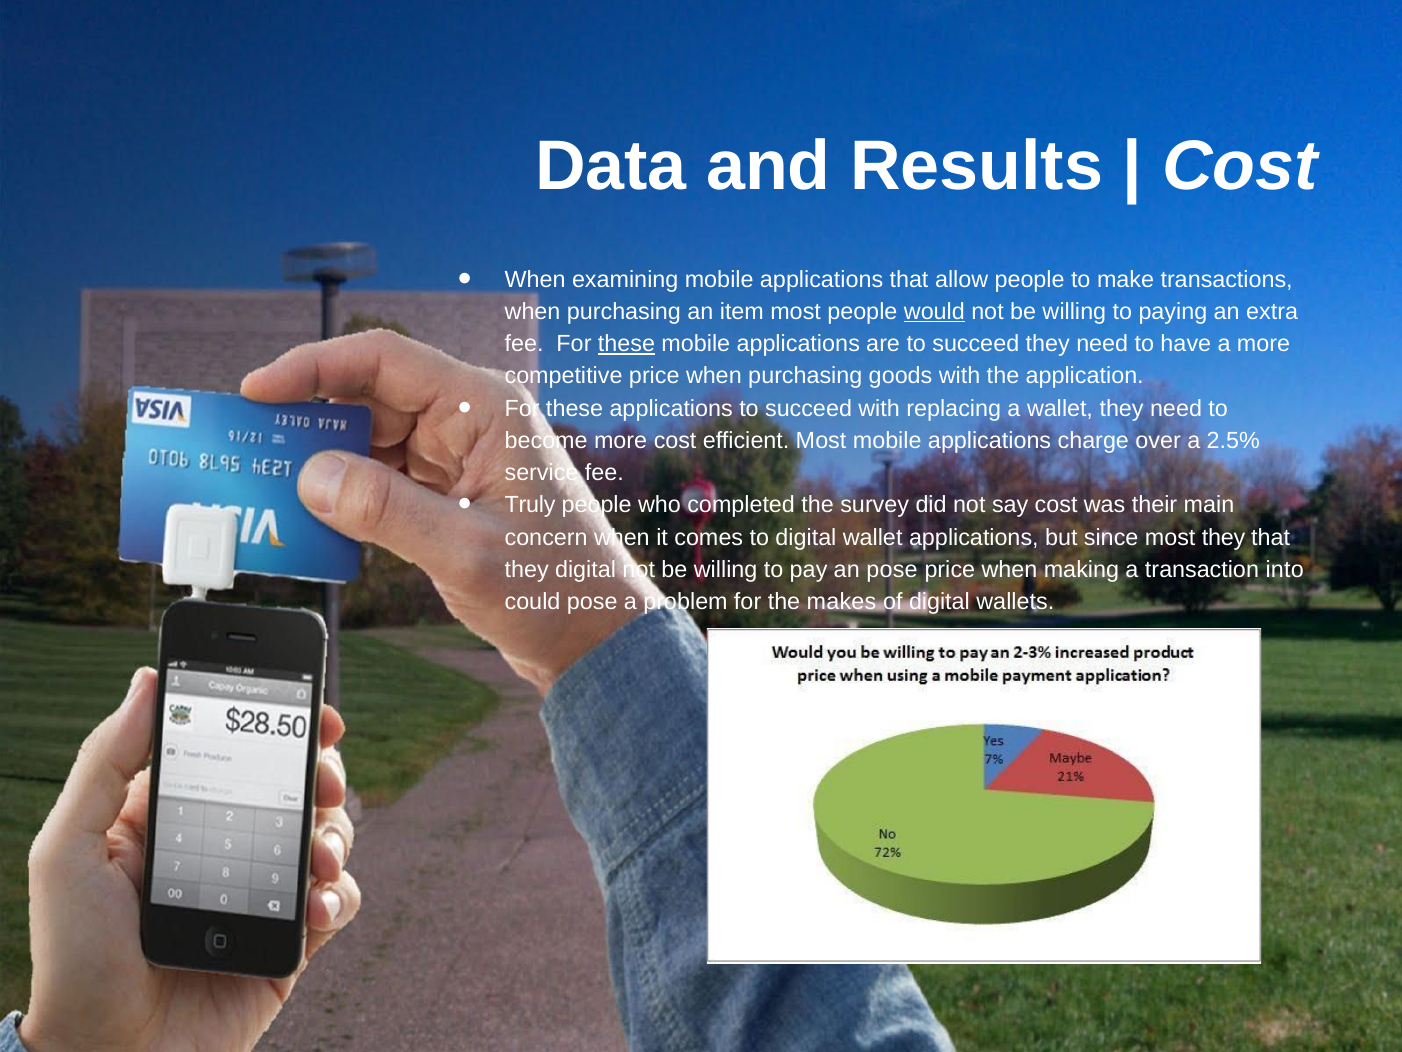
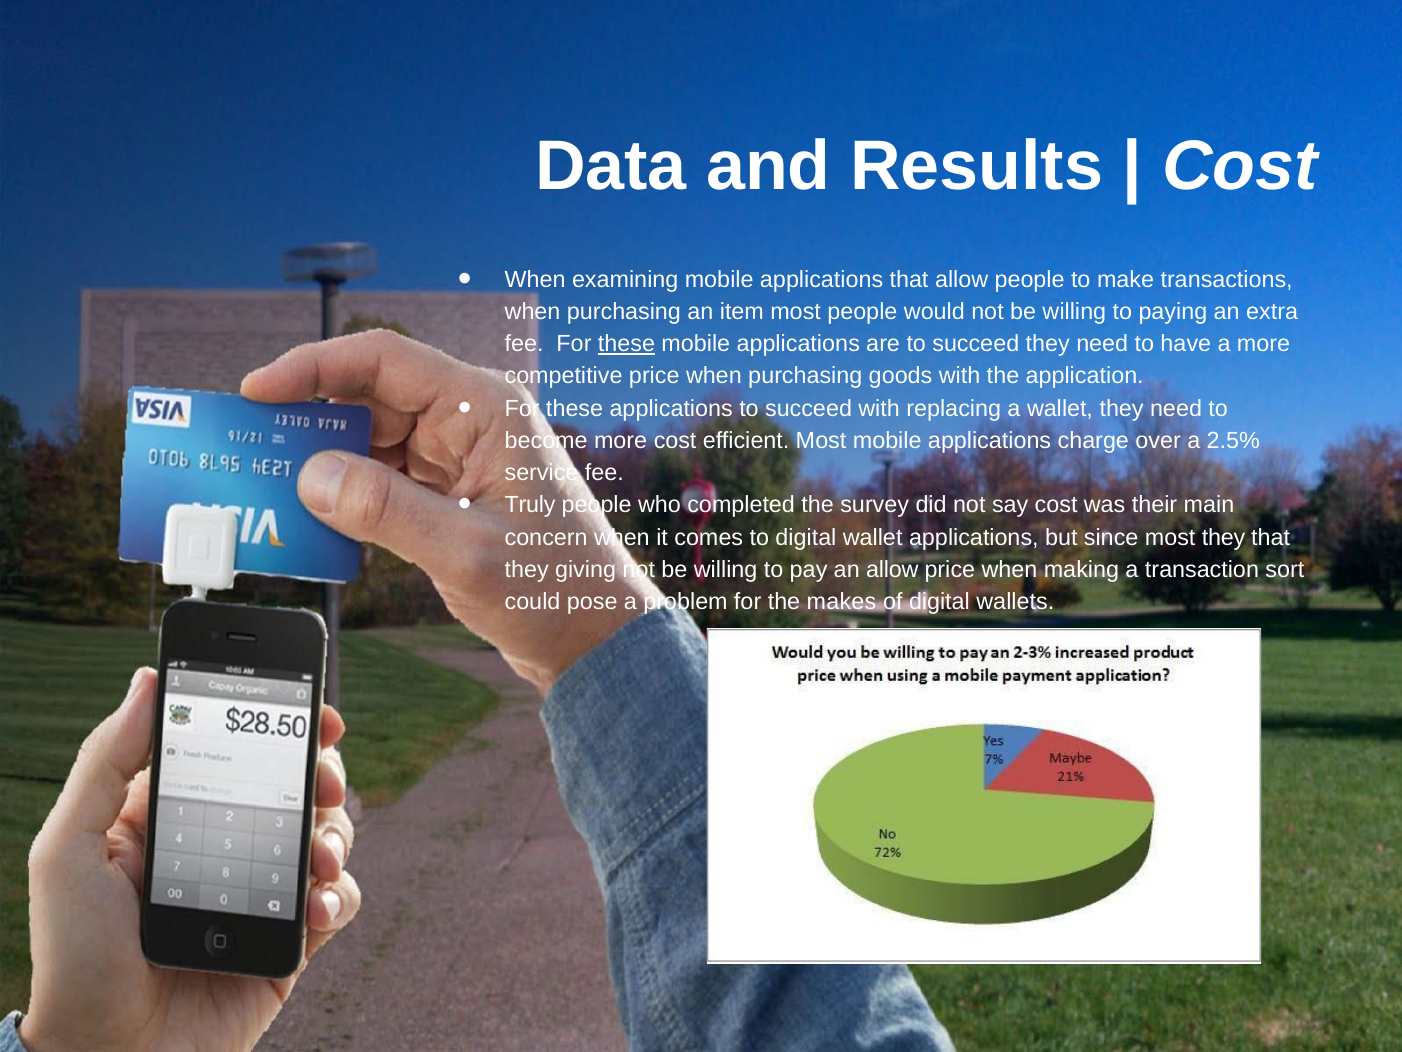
would underline: present -> none
they digital: digital -> giving
an pose: pose -> allow
into: into -> sort
